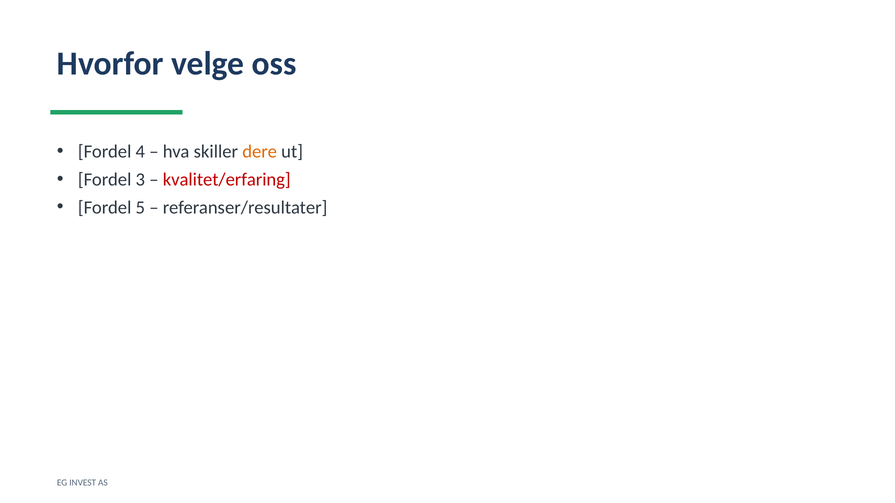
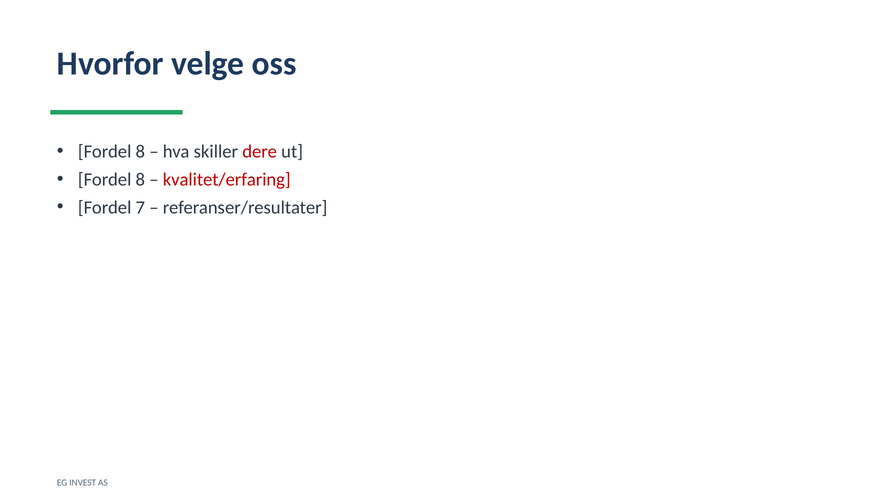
4 at (140, 152): 4 -> 8
dere colour: orange -> red
3 at (140, 180): 3 -> 8
5: 5 -> 7
